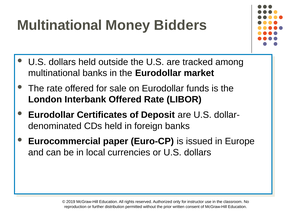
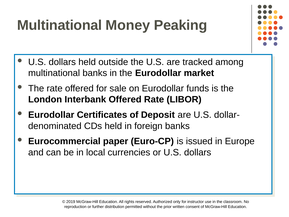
Bidders: Bidders -> Peaking
